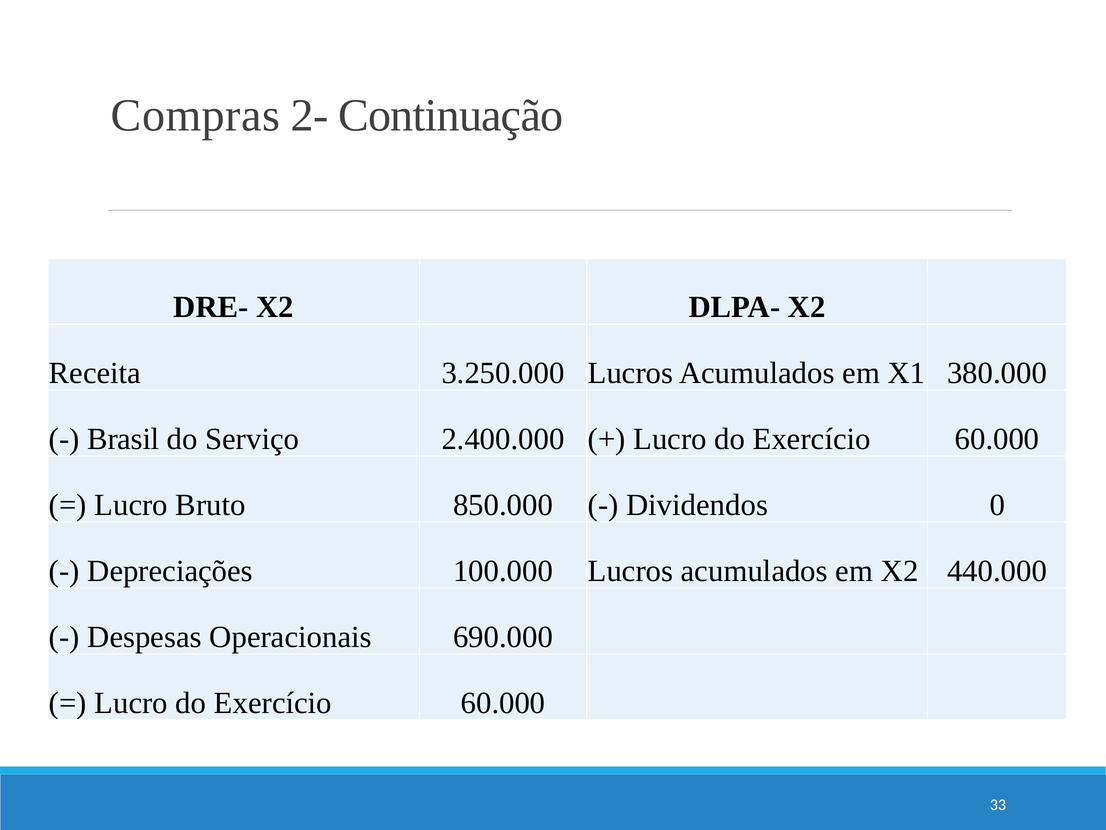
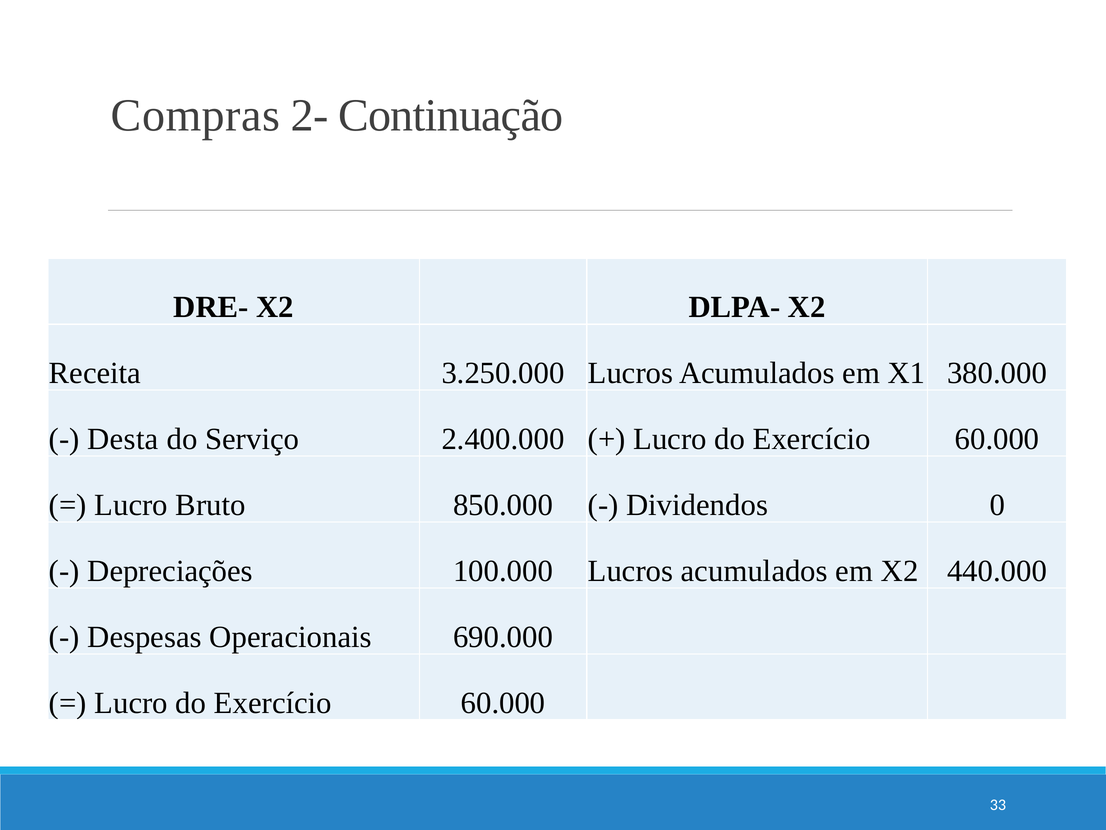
Brasil: Brasil -> Desta
